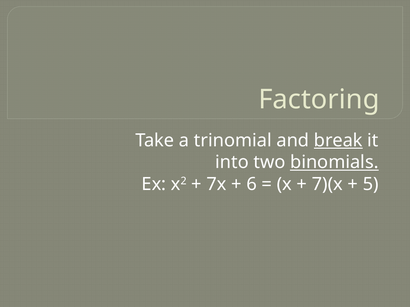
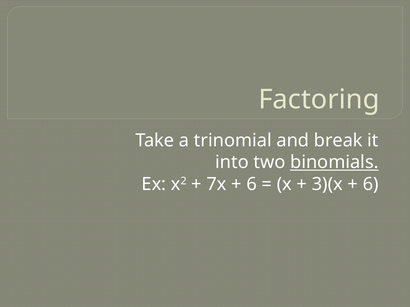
break underline: present -> none
7)(x: 7)(x -> 3)(x
5 at (371, 184): 5 -> 6
